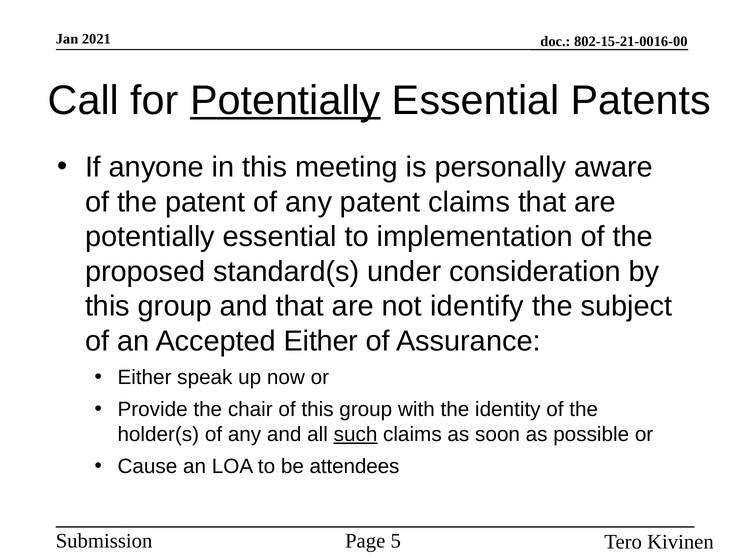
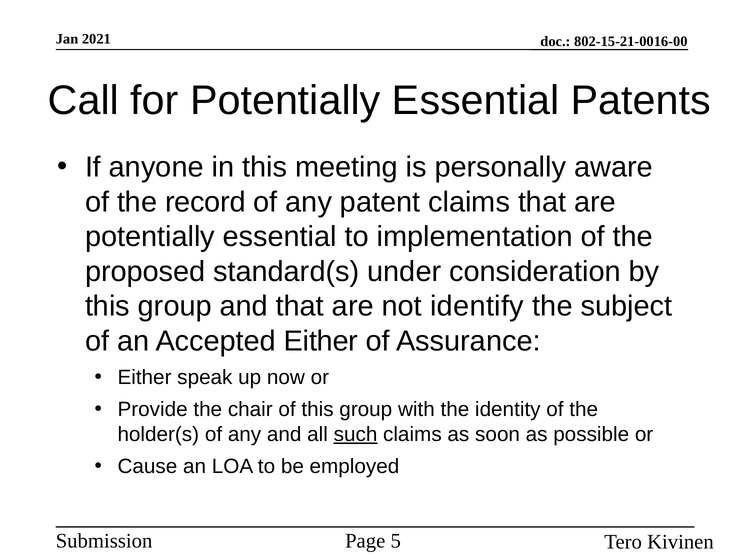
Potentially at (285, 100) underline: present -> none
the patent: patent -> record
attendees: attendees -> employed
